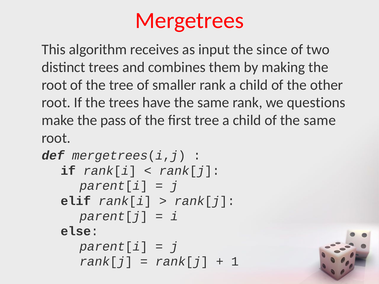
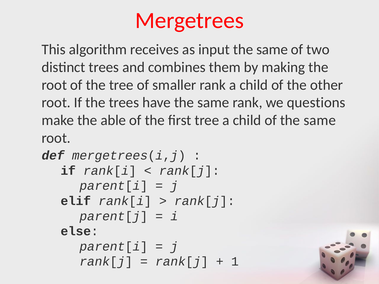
input the since: since -> same
pass: pass -> able
